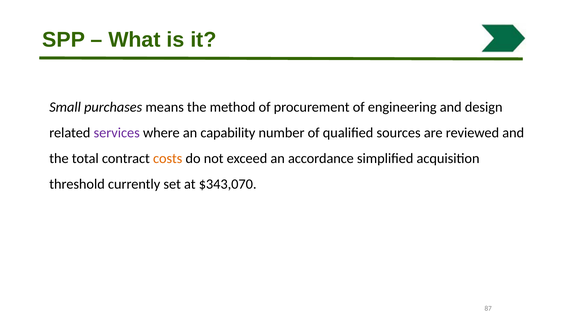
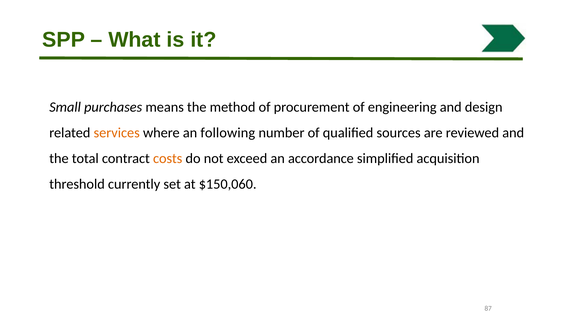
services colour: purple -> orange
capability: capability -> following
$343,070: $343,070 -> $150,060
